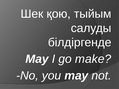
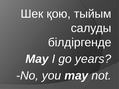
make: make -> years
